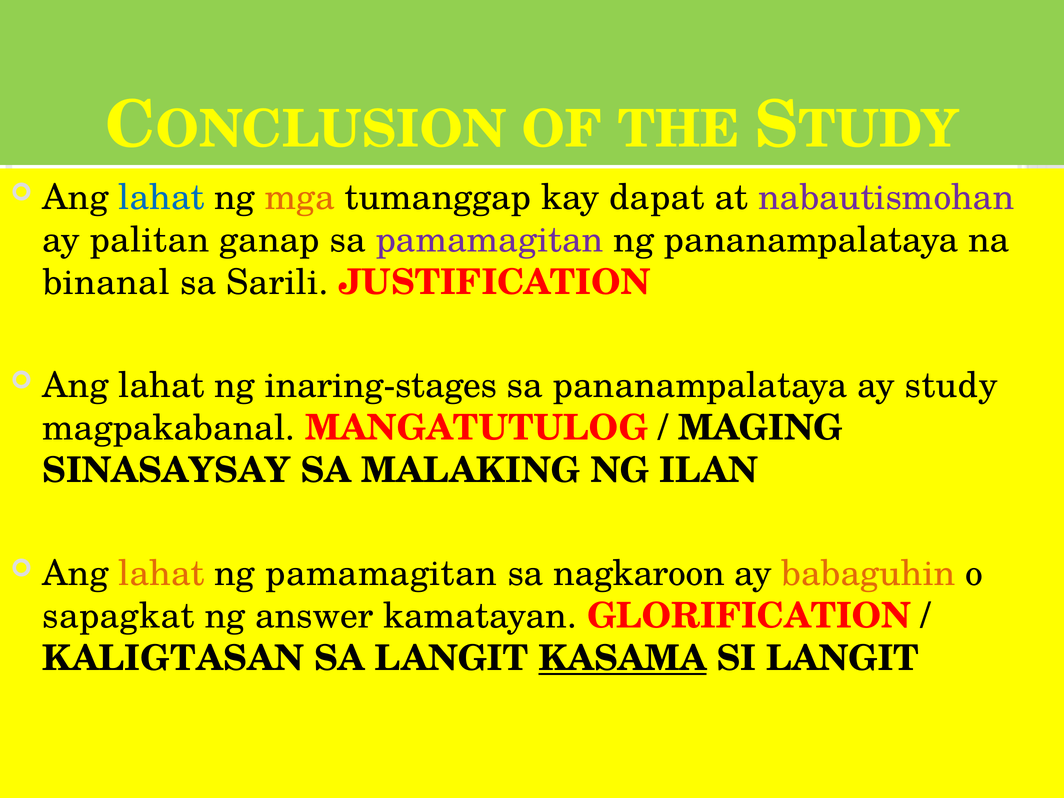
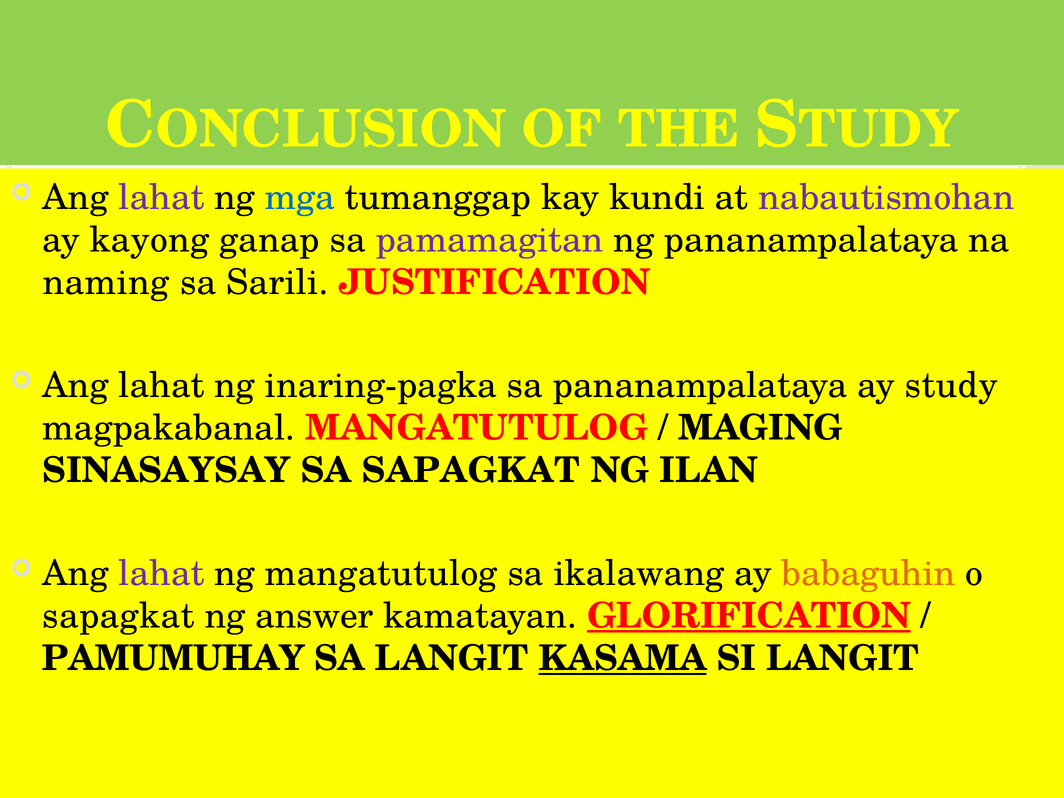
lahat at (161, 197) colour: blue -> purple
mga colour: orange -> blue
dapat: dapat -> kundi
palitan: palitan -> kayong
binanal: binanal -> naming
inaring-stages: inaring-stages -> inaring-pagka
SA MALAKING: MALAKING -> SAPAGKAT
lahat at (161, 573) colour: orange -> purple
ng pamamagitan: pamamagitan -> mangatutulog
nagkaroon: nagkaroon -> ikalawang
GLORIFICATION underline: none -> present
KALIGTASAN: KALIGTASAN -> PAMUMUHAY
